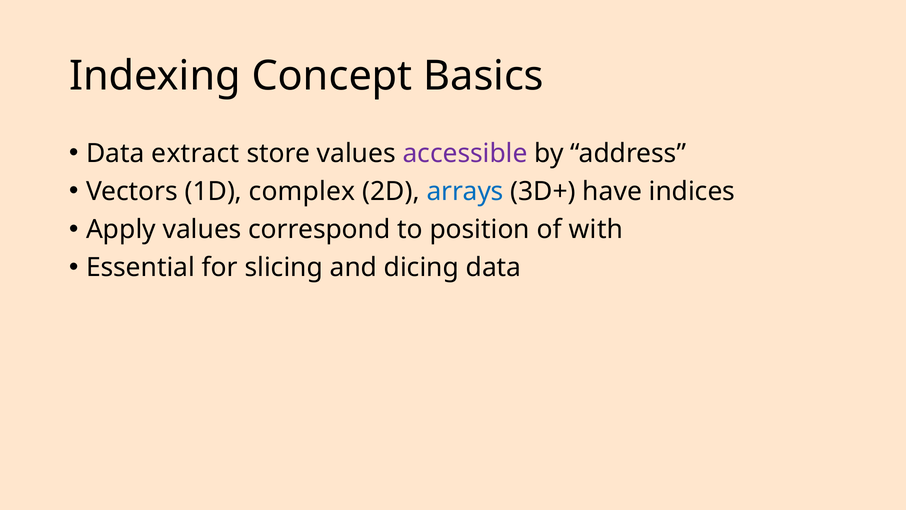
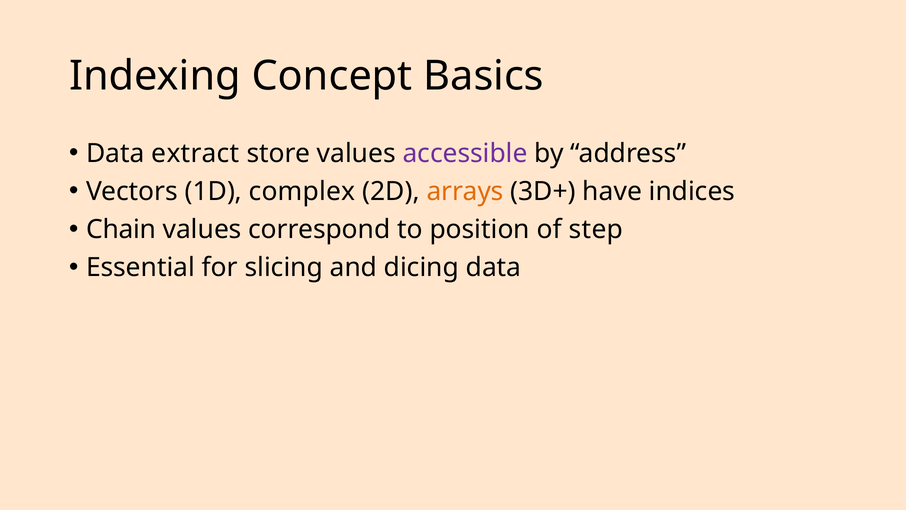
arrays colour: blue -> orange
Apply: Apply -> Chain
with: with -> step
